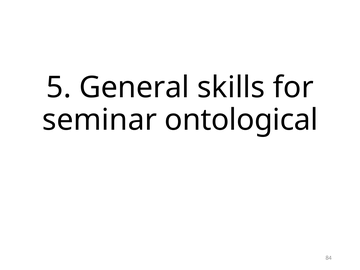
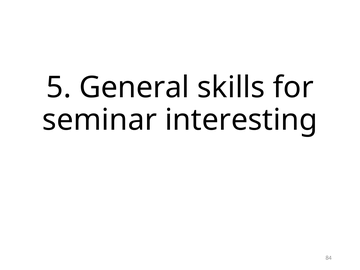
ontological: ontological -> interesting
